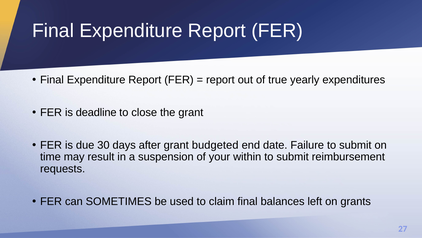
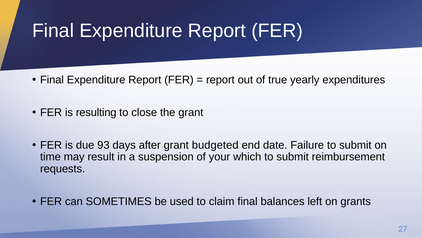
deadline: deadline -> resulting
30: 30 -> 93
within: within -> which
